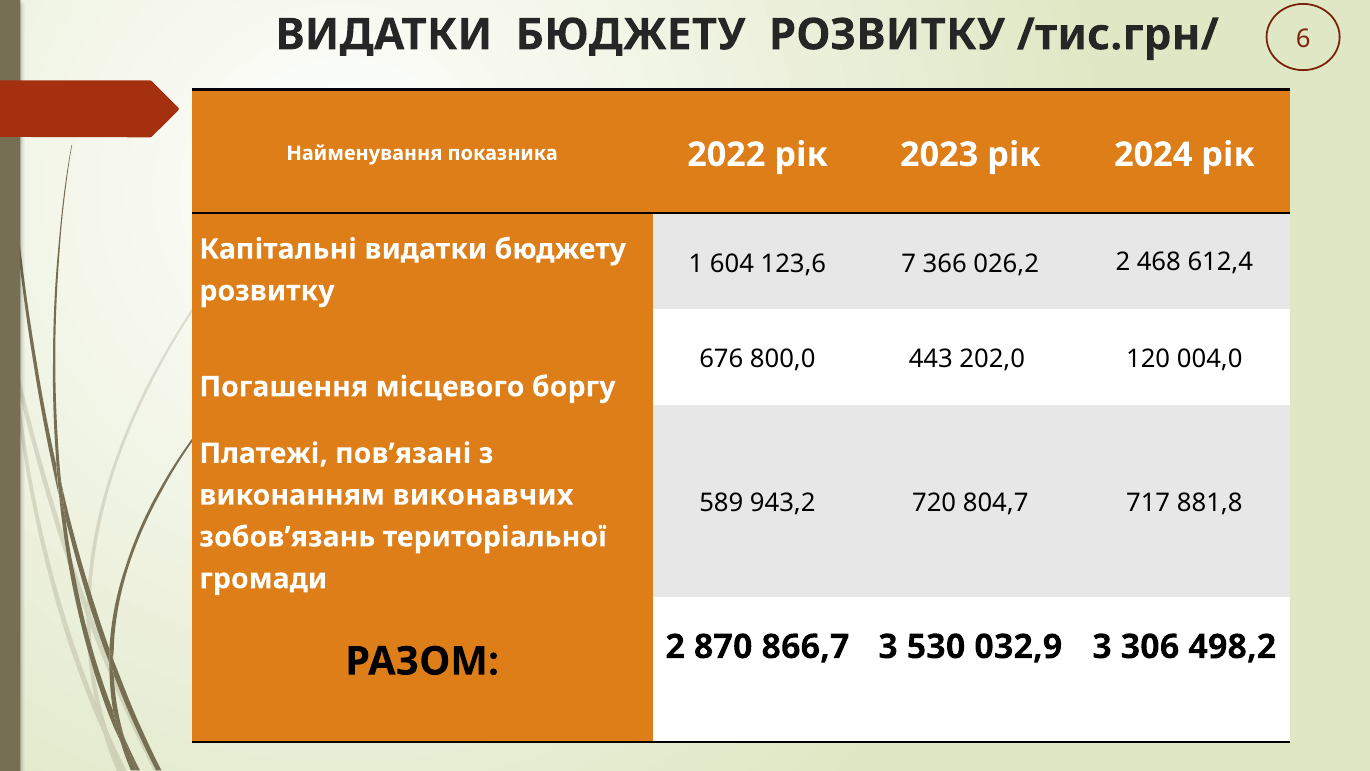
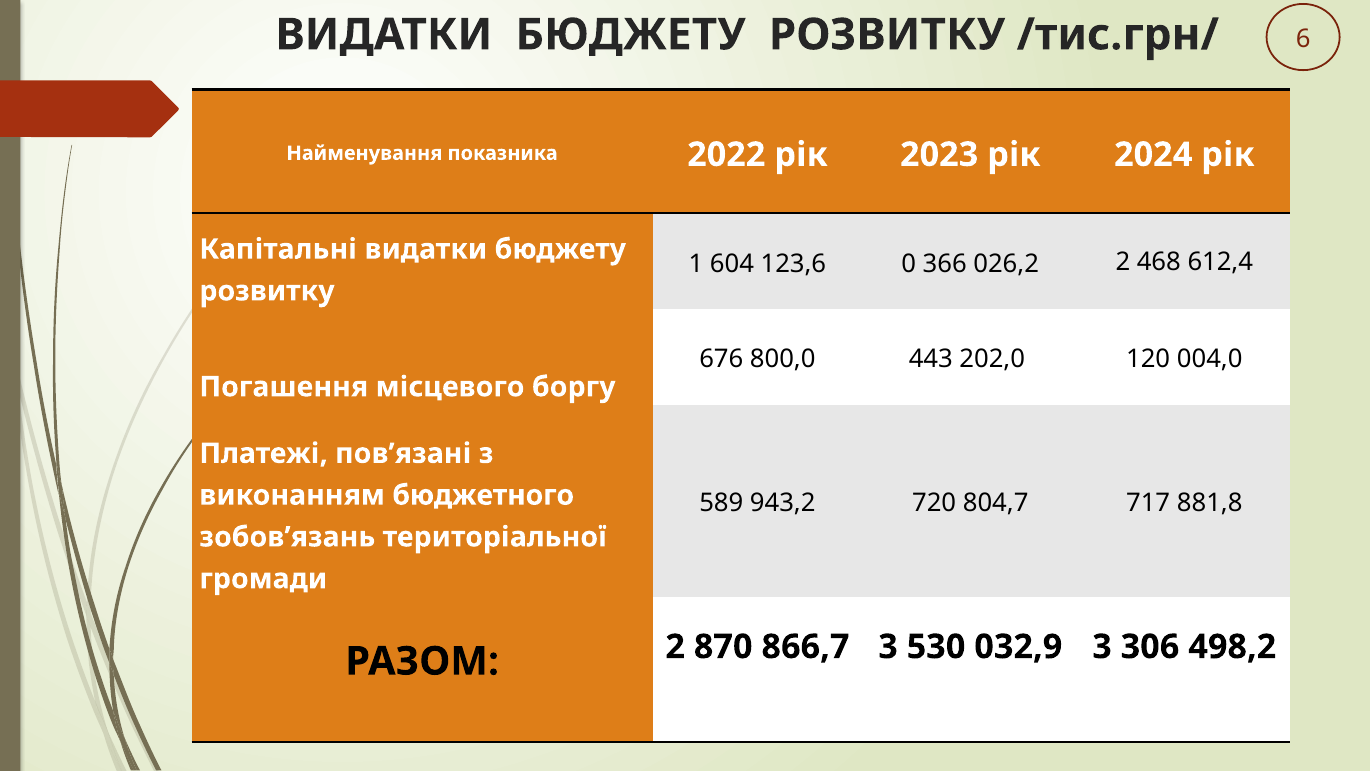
7: 7 -> 0
виконавчих: виконавчих -> бюджетного
